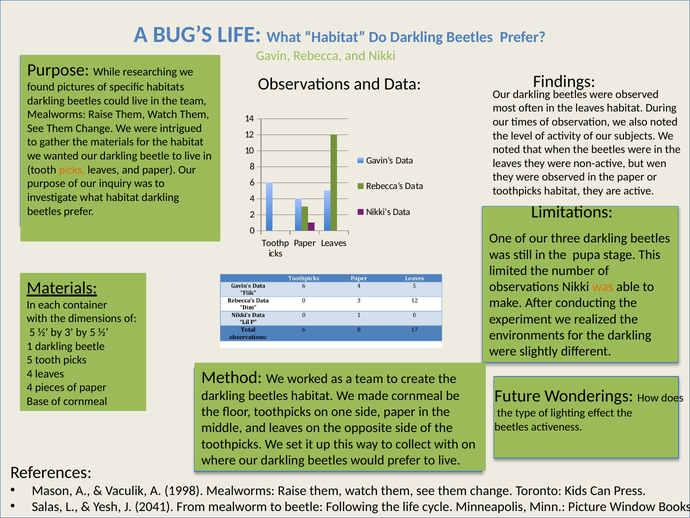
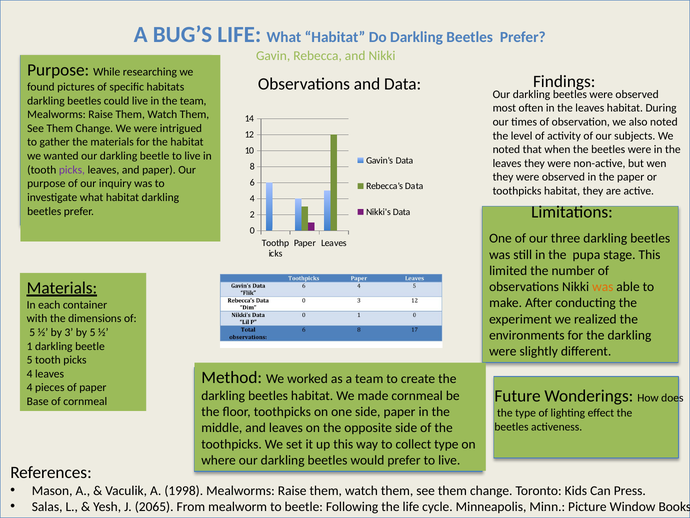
picks at (72, 170) colour: orange -> purple
collect with: with -> type
2041: 2041 -> 2065
